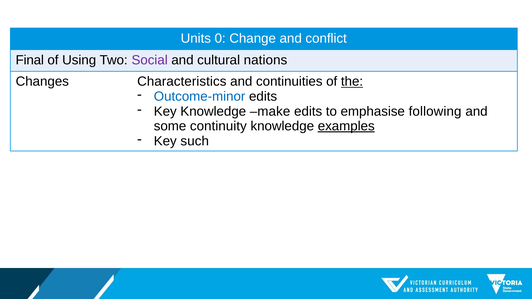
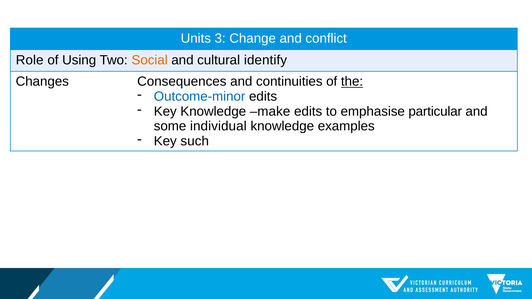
0: 0 -> 3
Final: Final -> Role
Social colour: purple -> orange
nations: nations -> identify
Characteristics: Characteristics -> Consequences
following: following -> particular
continuity: continuity -> individual
examples underline: present -> none
